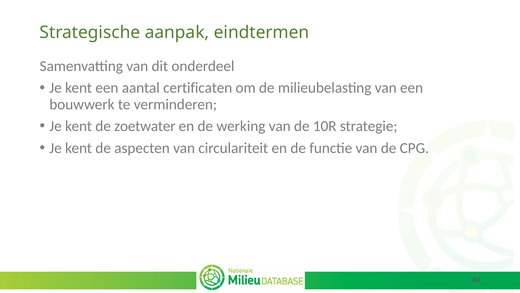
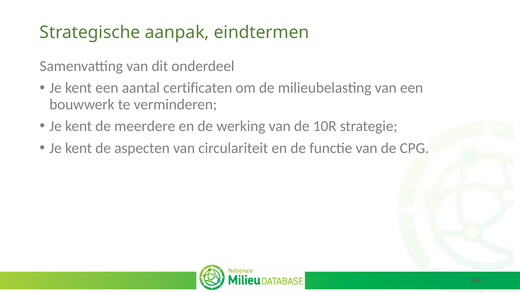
zoetwater: zoetwater -> meerdere
